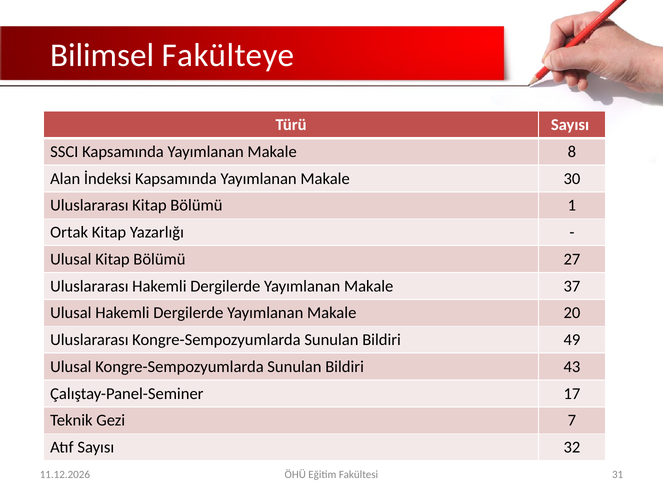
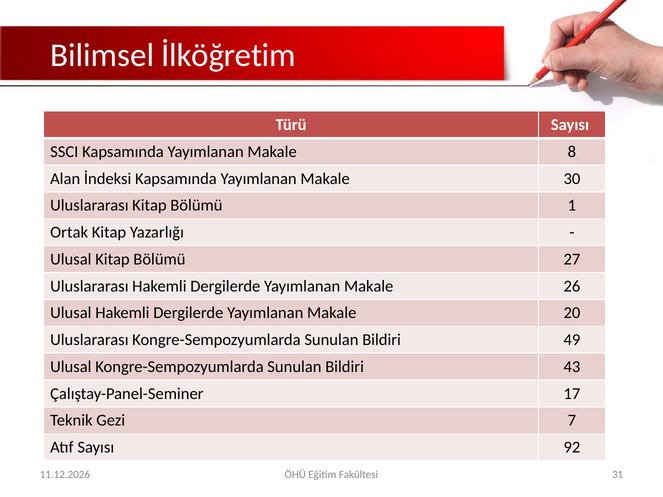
Fakülteye: Fakülteye -> İlköğretim
37: 37 -> 26
32: 32 -> 92
